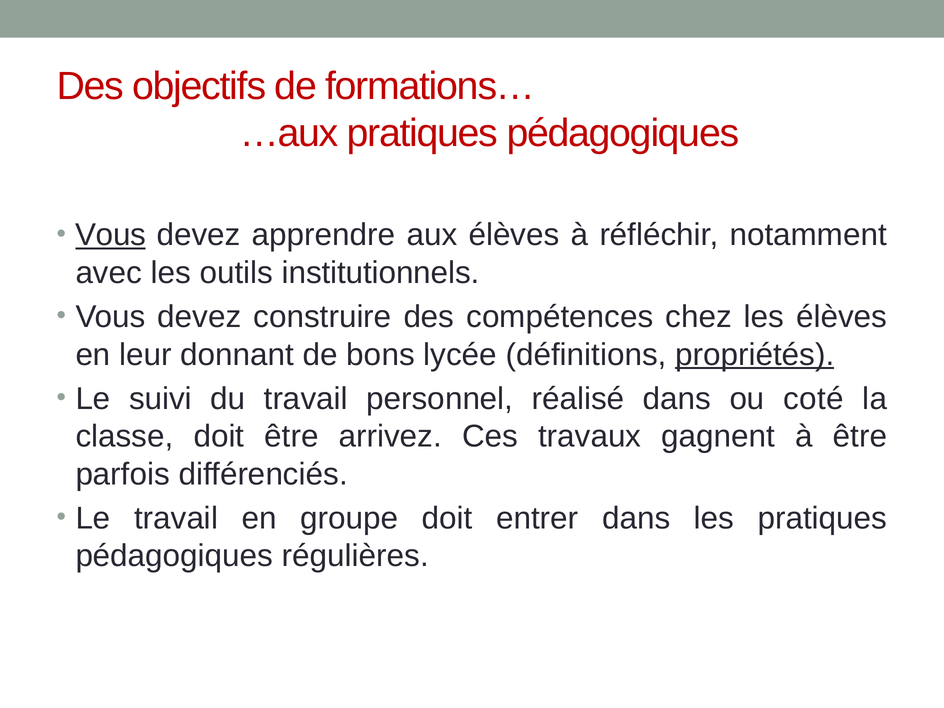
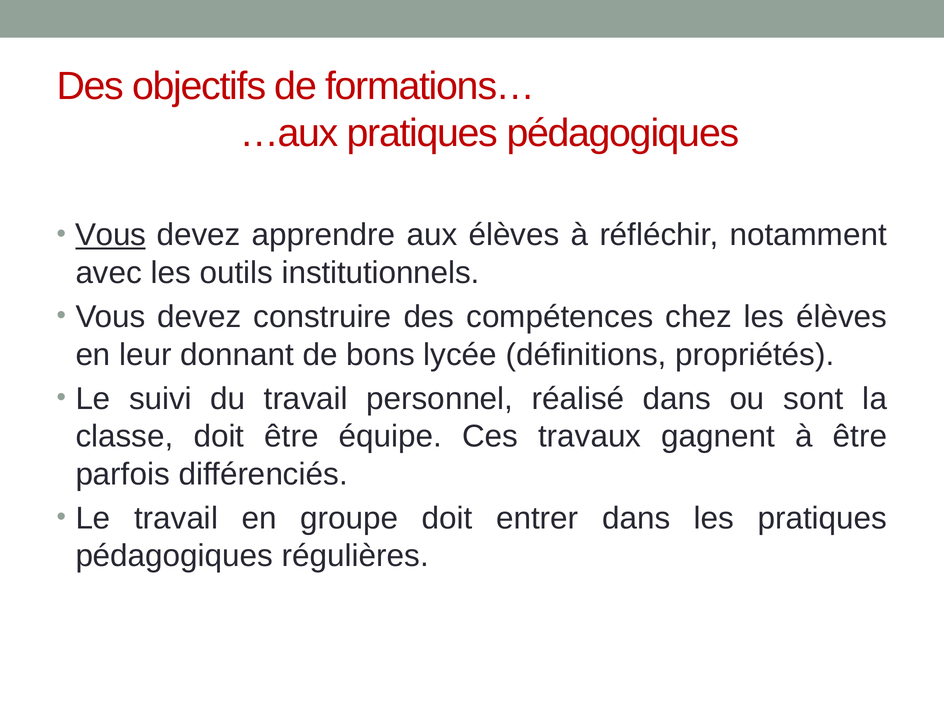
propriétés underline: present -> none
coté: coté -> sont
arrivez: arrivez -> équipe
